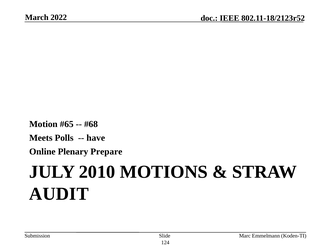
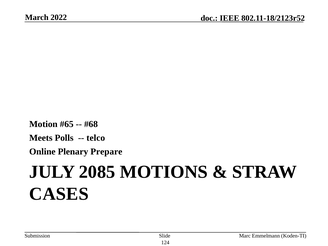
have: have -> telco
2010: 2010 -> 2085
AUDIT: AUDIT -> CASES
